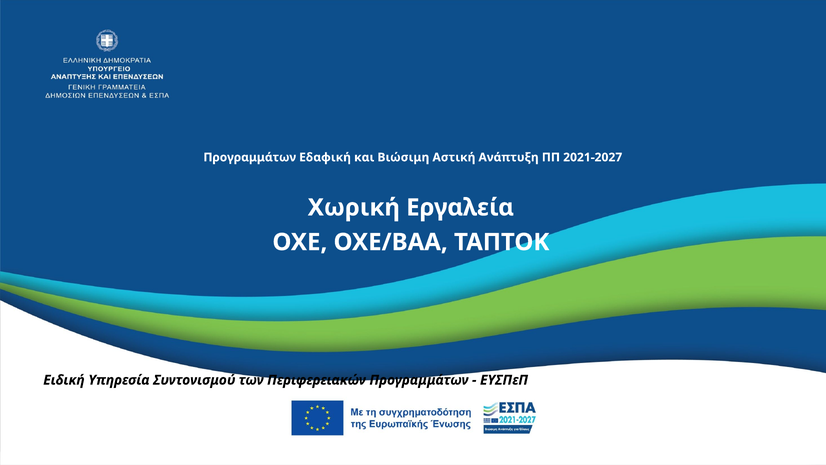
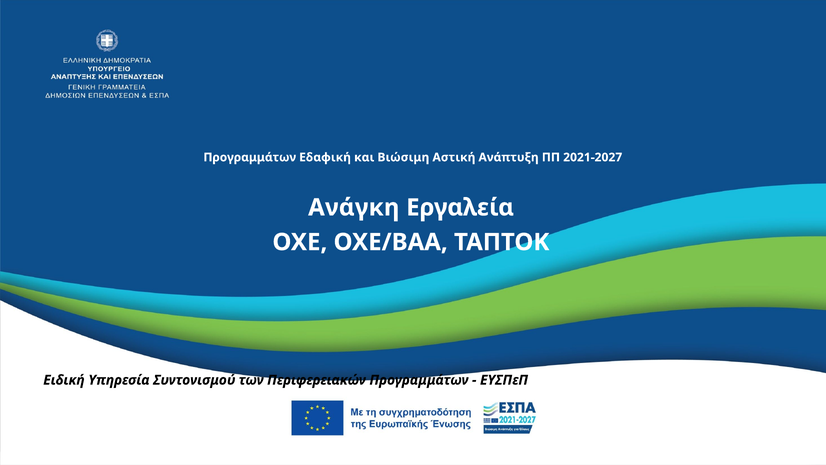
Χωρική: Χωρική -> Ανάγκη
